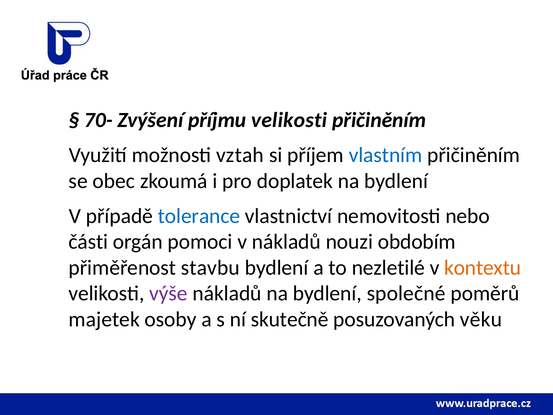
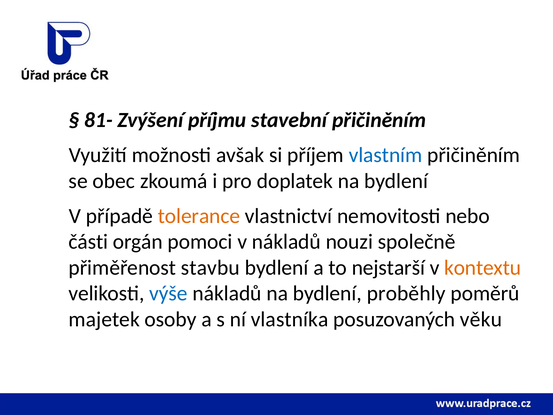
70-: 70- -> 81-
příjmu velikosti: velikosti -> stavební
vztah: vztah -> avšak
tolerance colour: blue -> orange
obdobím: obdobím -> společně
nezletilé: nezletilé -> nejstarší
výše colour: purple -> blue
společné: společné -> proběhly
skutečně: skutečně -> vlastníka
